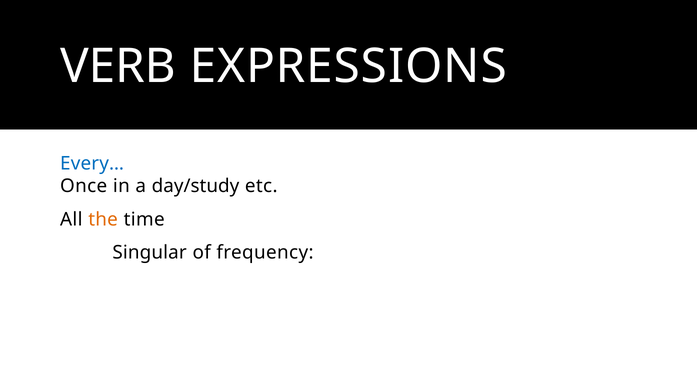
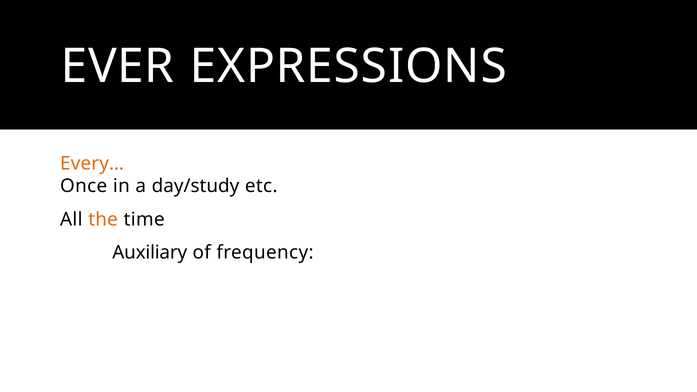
VERB: VERB -> EVER
Every… colour: blue -> orange
Singular: Singular -> Auxiliary
